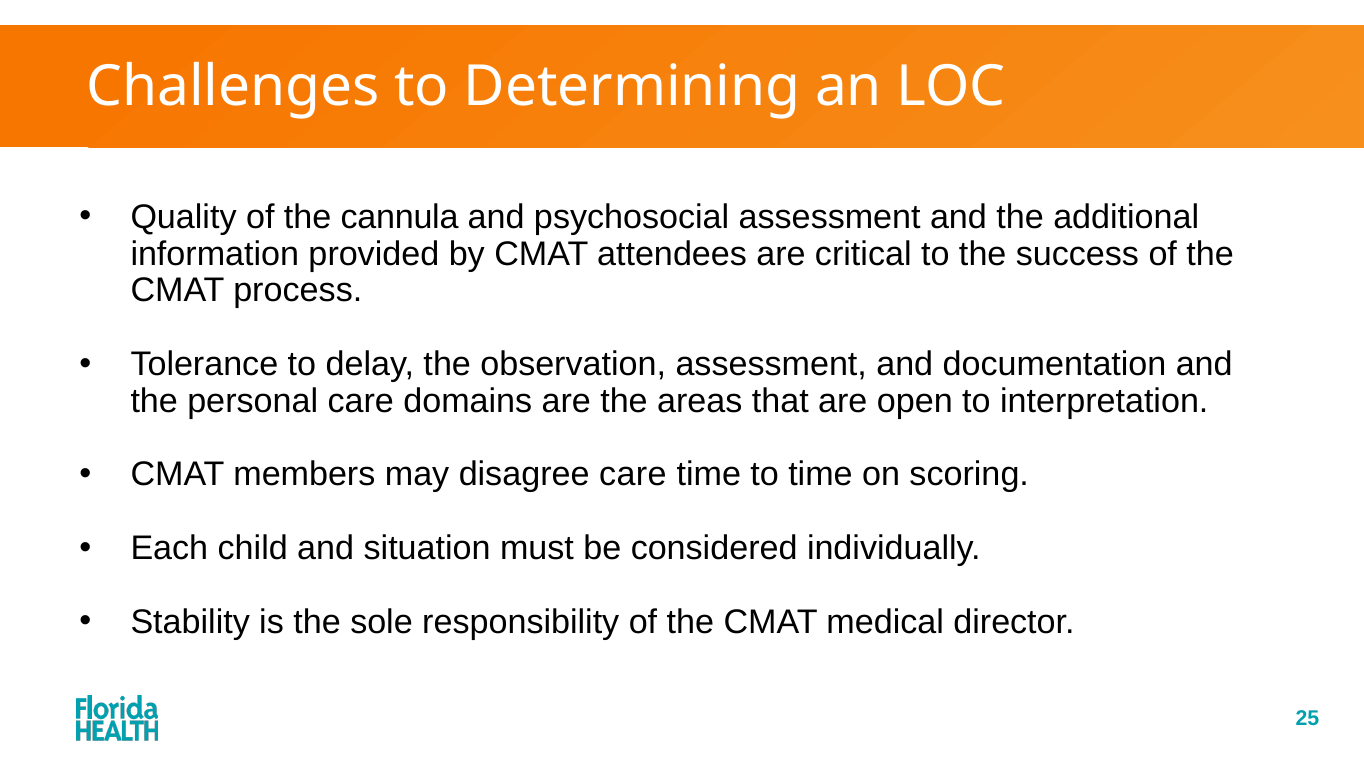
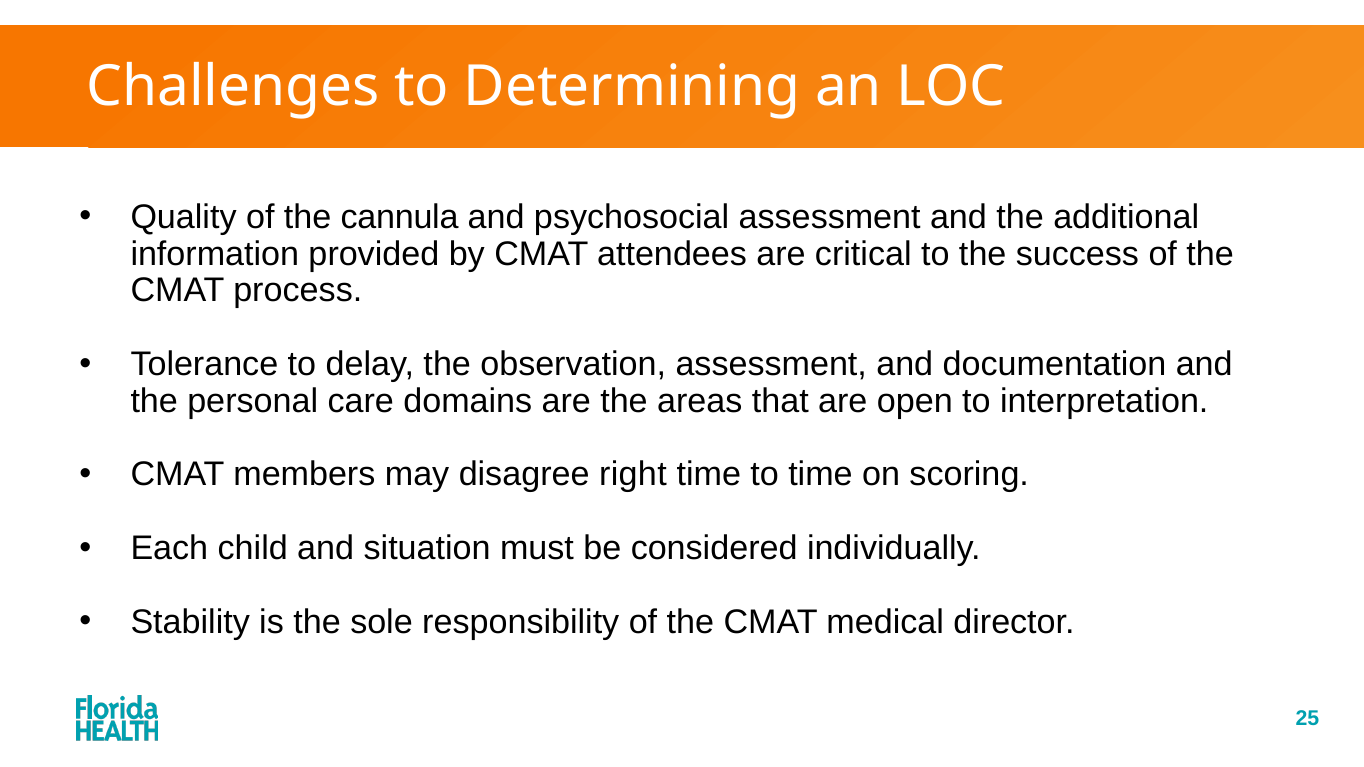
disagree care: care -> right
